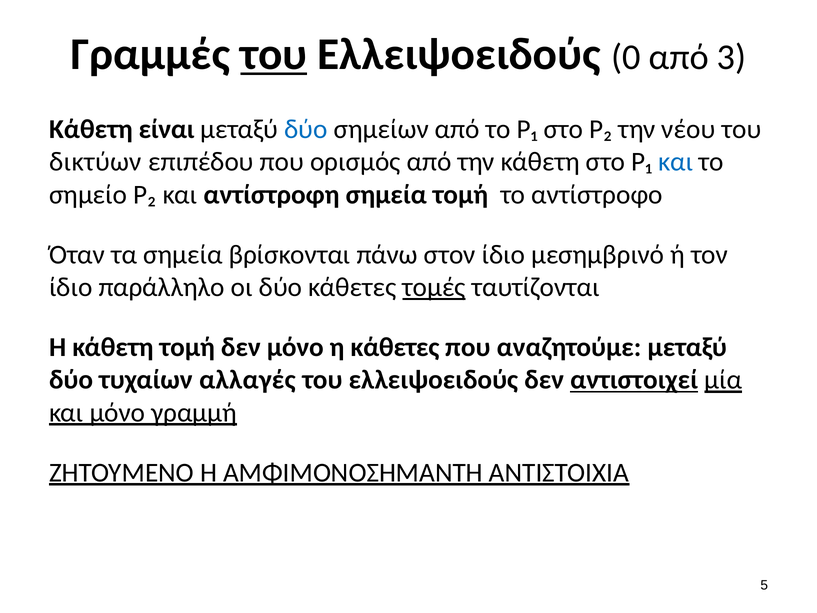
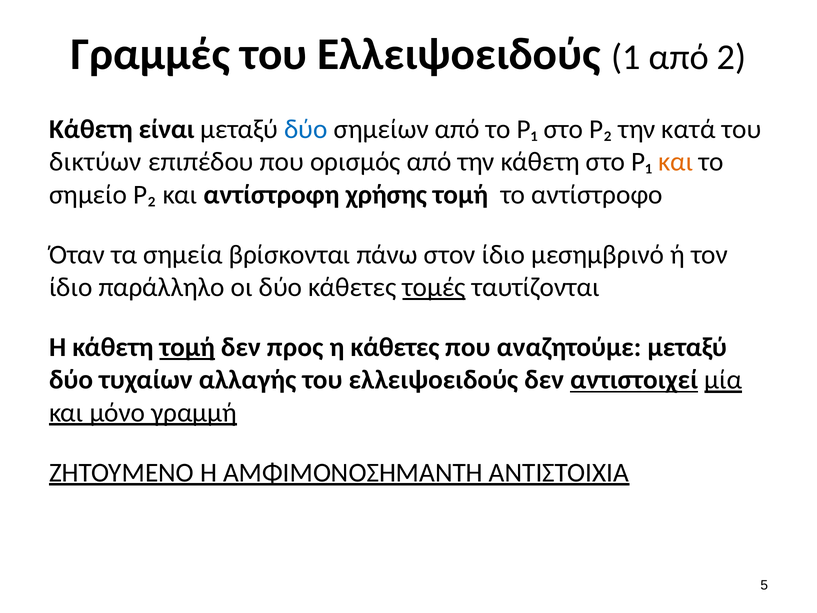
του at (274, 54) underline: present -> none
0: 0 -> 1
3: 3 -> 2
νέου: νέου -> κατά
και at (676, 162) colour: blue -> orange
αντίστροφη σημεία: σημεία -> χρήσης
τομή at (187, 347) underline: none -> present
δεν μόνο: μόνο -> προς
αλλαγές: αλλαγές -> αλλαγής
